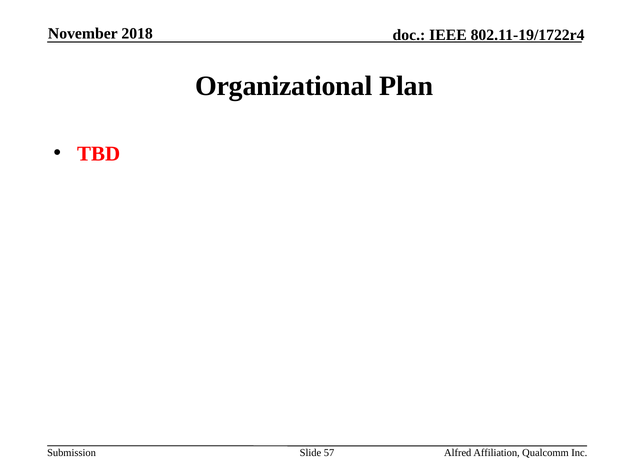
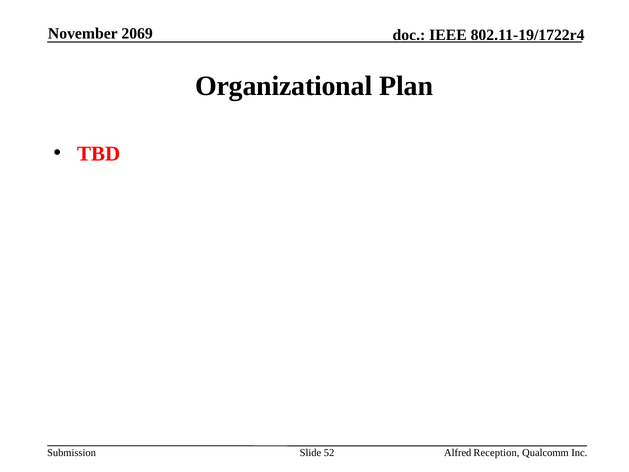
2018: 2018 -> 2069
57: 57 -> 52
Affiliation: Affiliation -> Reception
